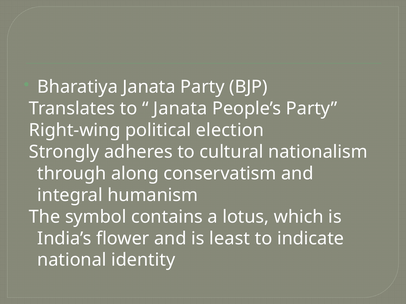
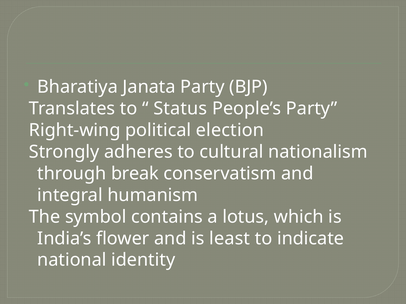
Janata at (180, 109): Janata -> Status
along: along -> break
